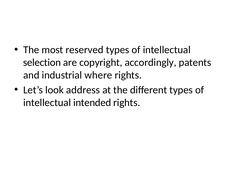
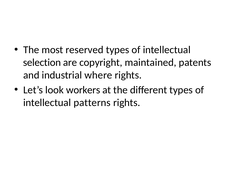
accordingly: accordingly -> maintained
address: address -> workers
intended: intended -> patterns
